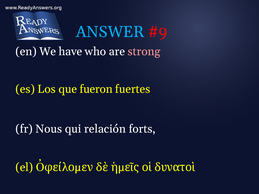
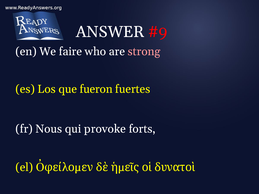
ANSWER colour: light blue -> white
have: have -> faire
relación: relación -> provoke
